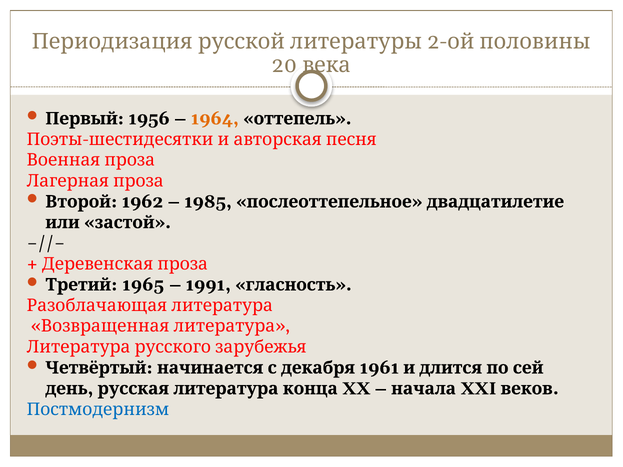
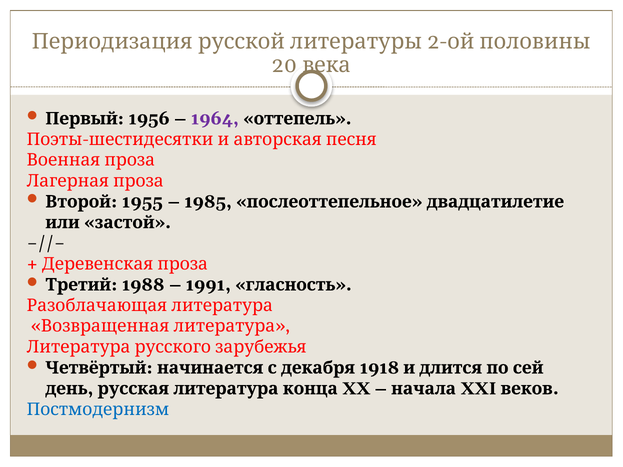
1964 colour: orange -> purple
1962: 1962 -> 1955
1965: 1965 -> 1988
1961: 1961 -> 1918
